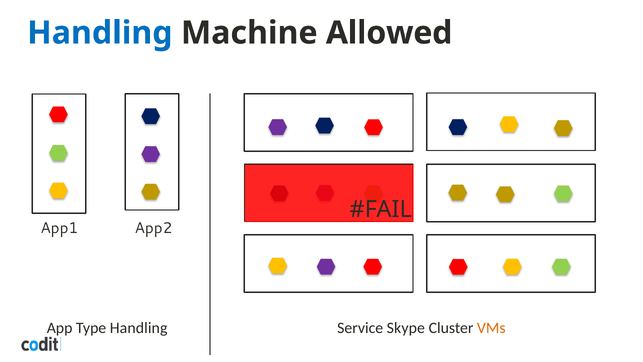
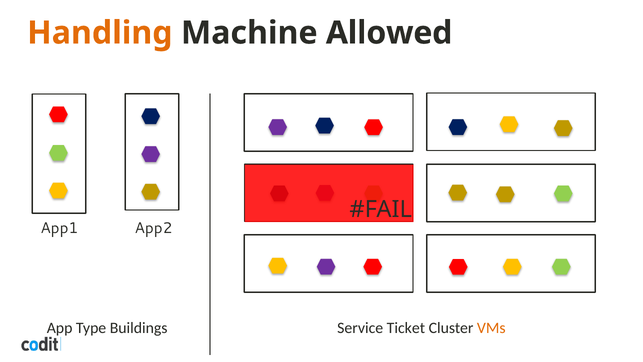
Handling at (100, 33) colour: blue -> orange
Type Handling: Handling -> Buildings
Skype: Skype -> Ticket
